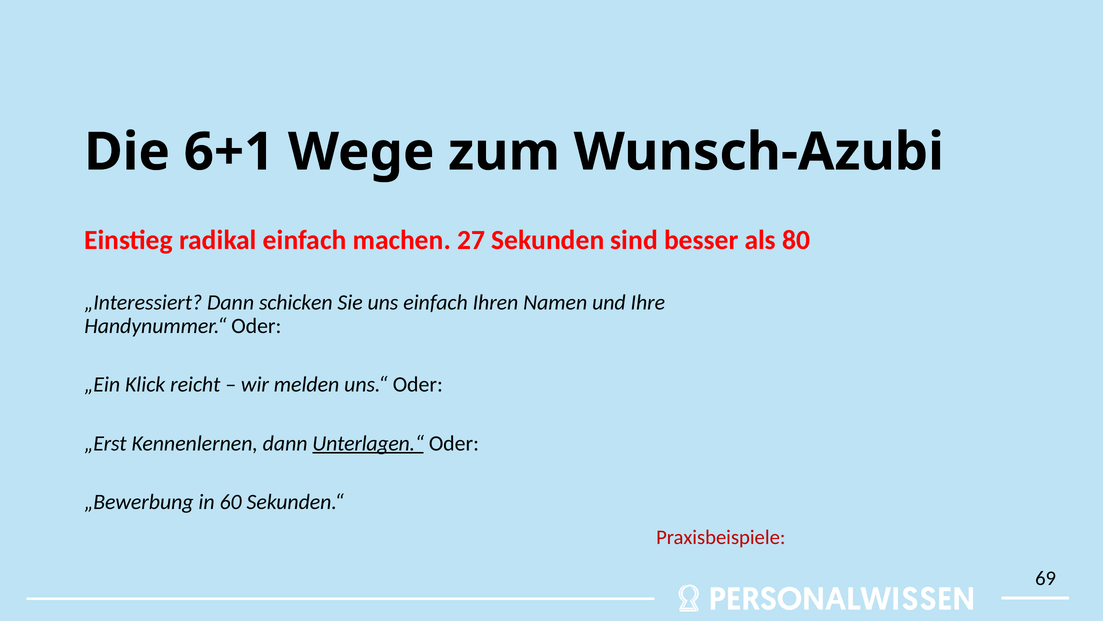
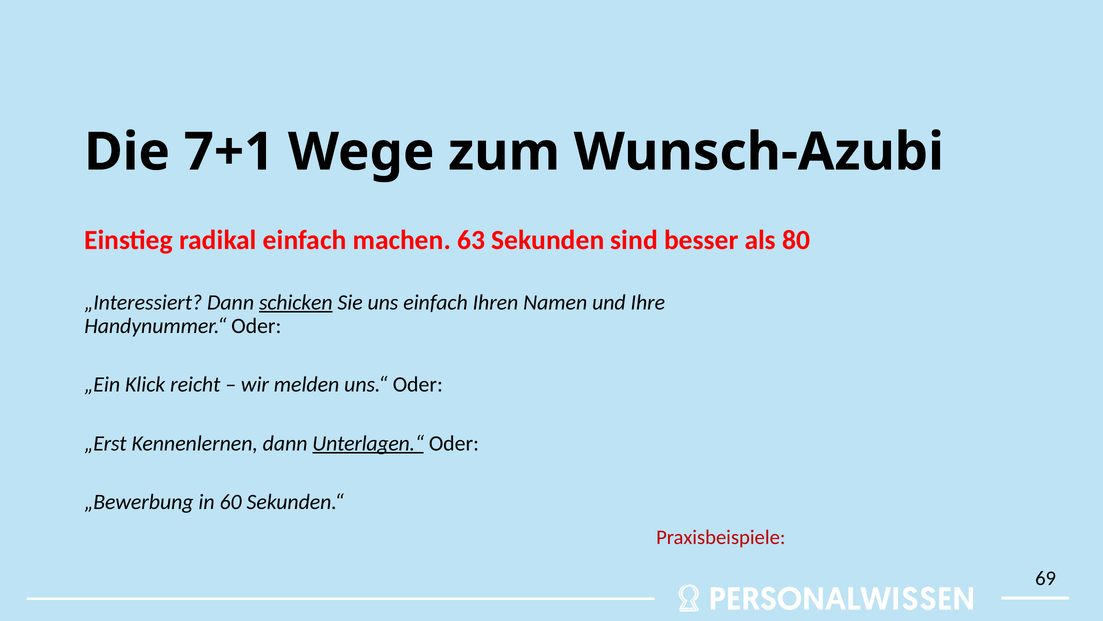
6+1: 6+1 -> 7+1
27: 27 -> 63
schicken underline: none -> present
